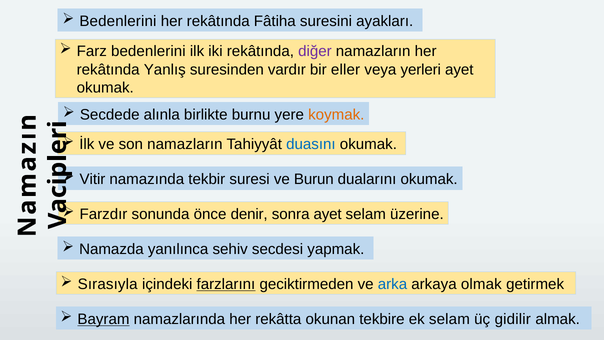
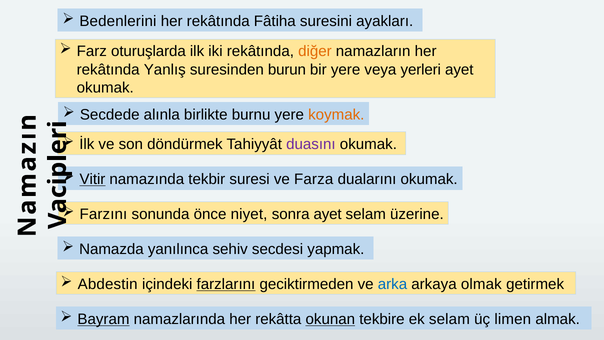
Farz bedenlerini: bedenlerini -> oturuşlarda
diğer colour: purple -> orange
vardır: vardır -> burun
bir eller: eller -> yere
son namazların: namazların -> döndürmek
duasını colour: blue -> purple
Vitir underline: none -> present
Burun: Burun -> Farza
Farzdır: Farzdır -> Farzını
denir: denir -> niyet
Sırasıyla: Sırasıyla -> Abdestin
okunan underline: none -> present
gidilir: gidilir -> limen
